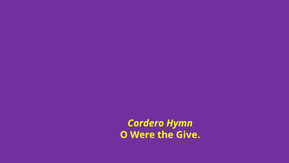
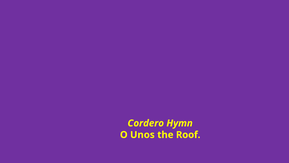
Were: Were -> Unos
Give: Give -> Roof
